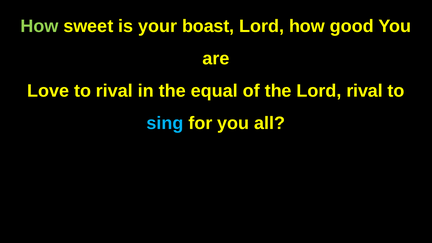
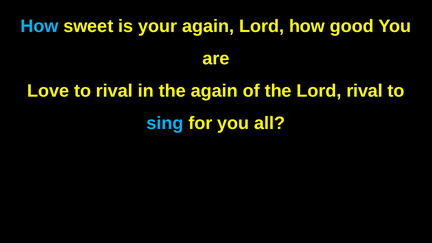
How at (39, 26) colour: light green -> light blue
your boast: boast -> again
the equal: equal -> again
